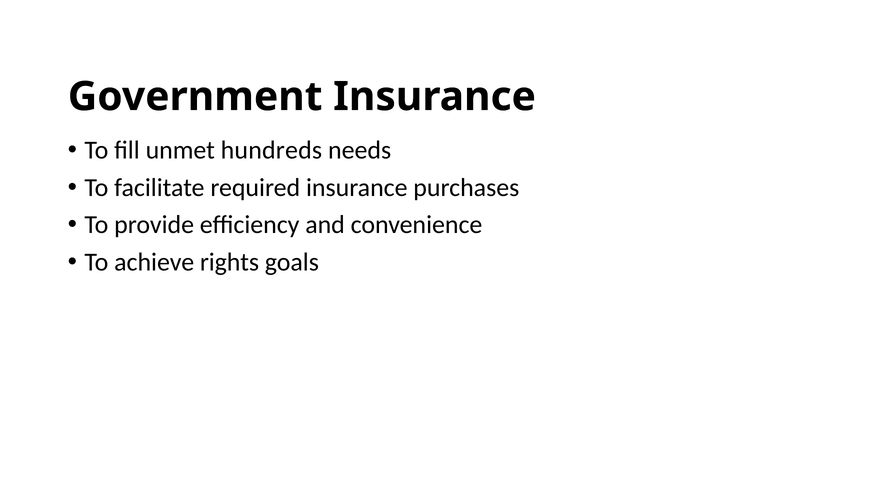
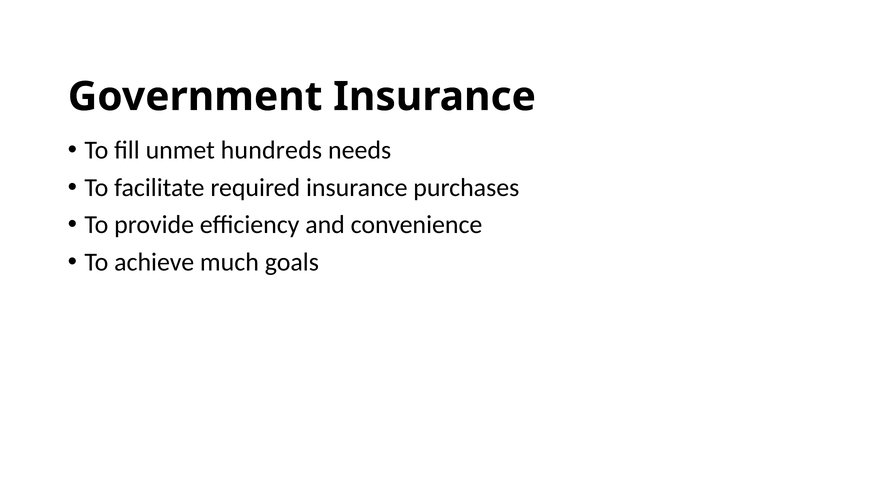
rights: rights -> much
